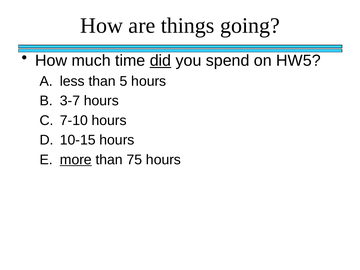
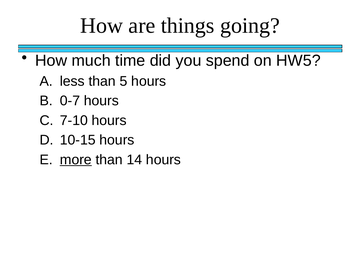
did underline: present -> none
3-7: 3-7 -> 0-7
75: 75 -> 14
